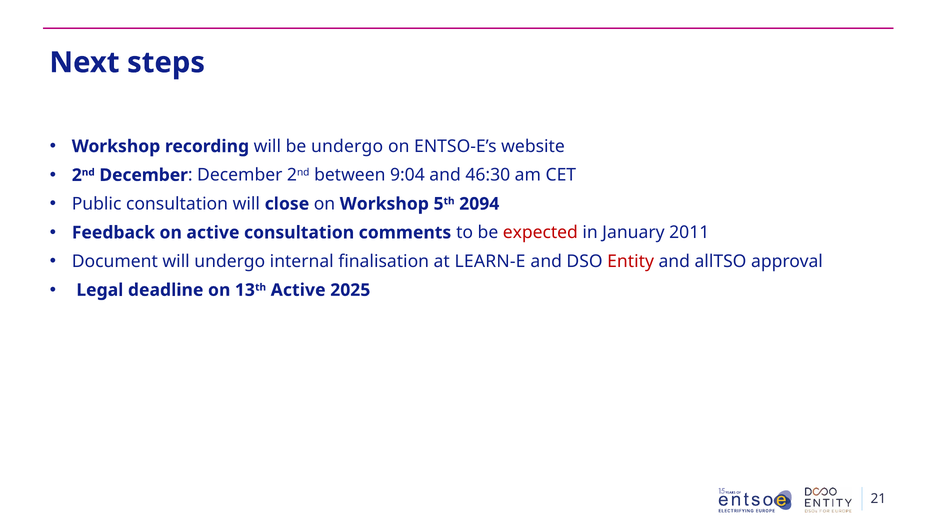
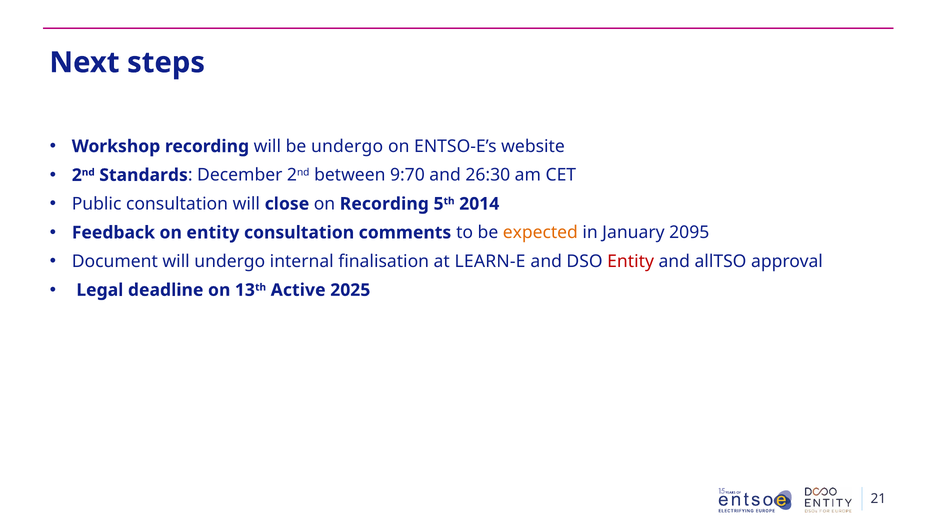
2nd December: December -> Standards
9:04: 9:04 -> 9:70
46:30: 46:30 -> 26:30
on Workshop: Workshop -> Recording
2094: 2094 -> 2014
on active: active -> entity
expected colour: red -> orange
2011: 2011 -> 2095
